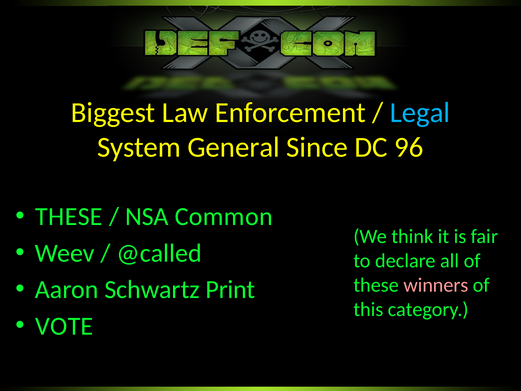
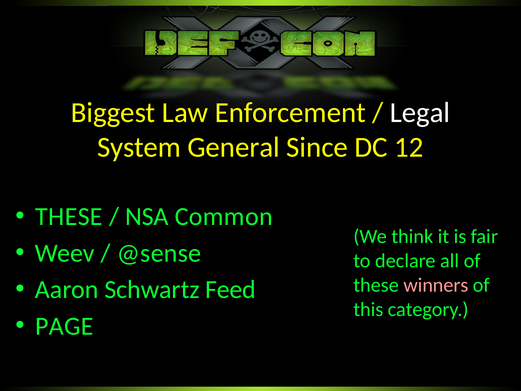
Legal colour: light blue -> white
96: 96 -> 12
@called: @called -> @sense
Print: Print -> Feed
VOTE: VOTE -> PAGE
